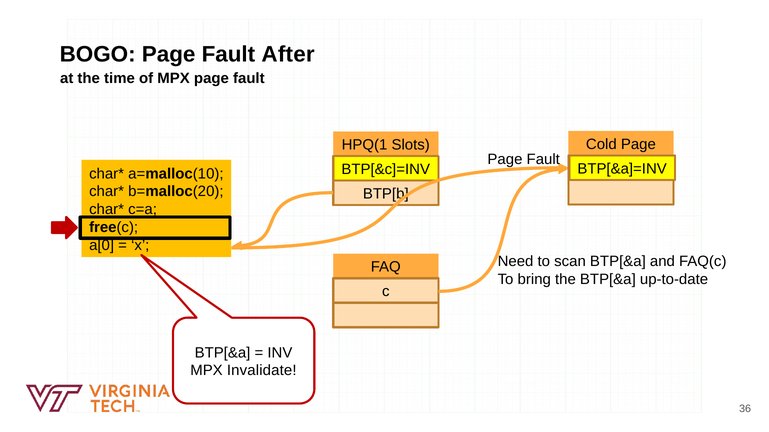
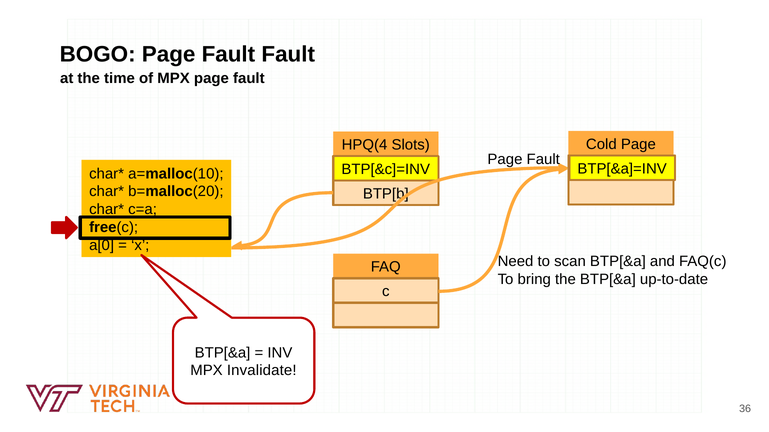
Fault After: After -> Fault
HPQ(1: HPQ(1 -> HPQ(4
